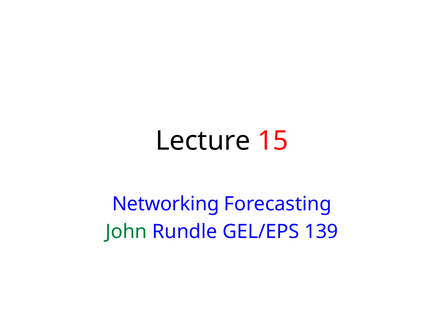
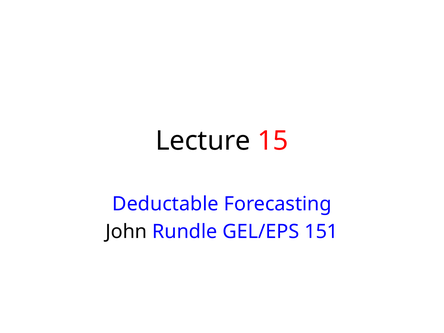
Networking: Networking -> Deductable
John colour: green -> black
139: 139 -> 151
